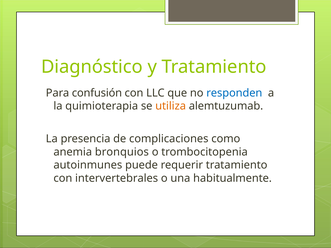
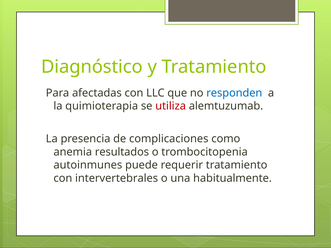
confusión: confusión -> afectadas
utiliza colour: orange -> red
bronquios: bronquios -> resultados
